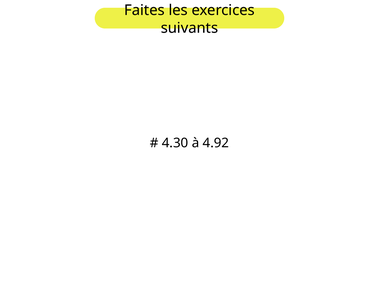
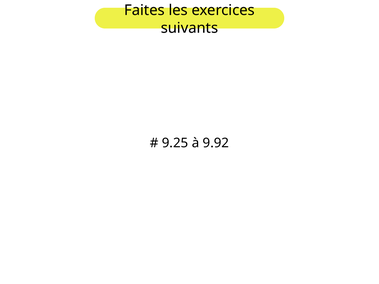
4.30: 4.30 -> 9.25
4.92: 4.92 -> 9.92
